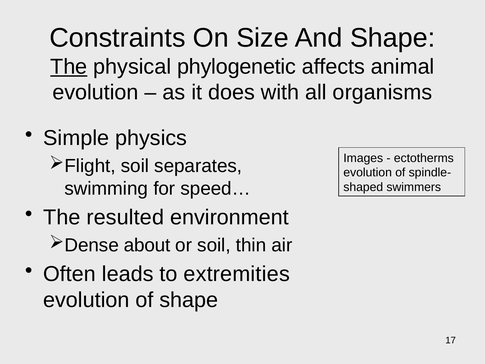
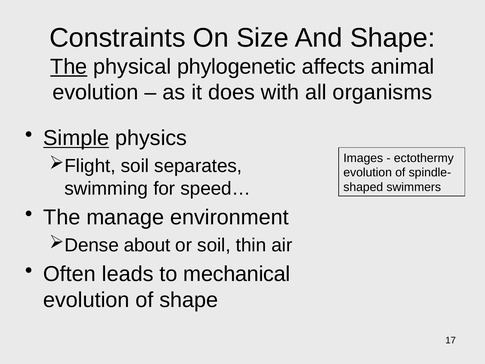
Simple underline: none -> present
ectotherms: ectotherms -> ectothermy
resulted: resulted -> manage
extremities: extremities -> mechanical
